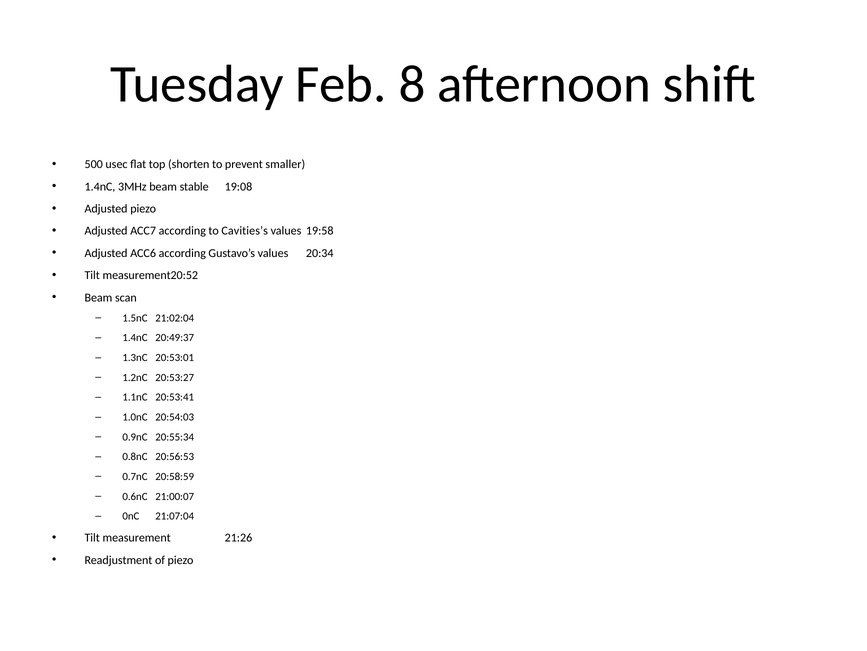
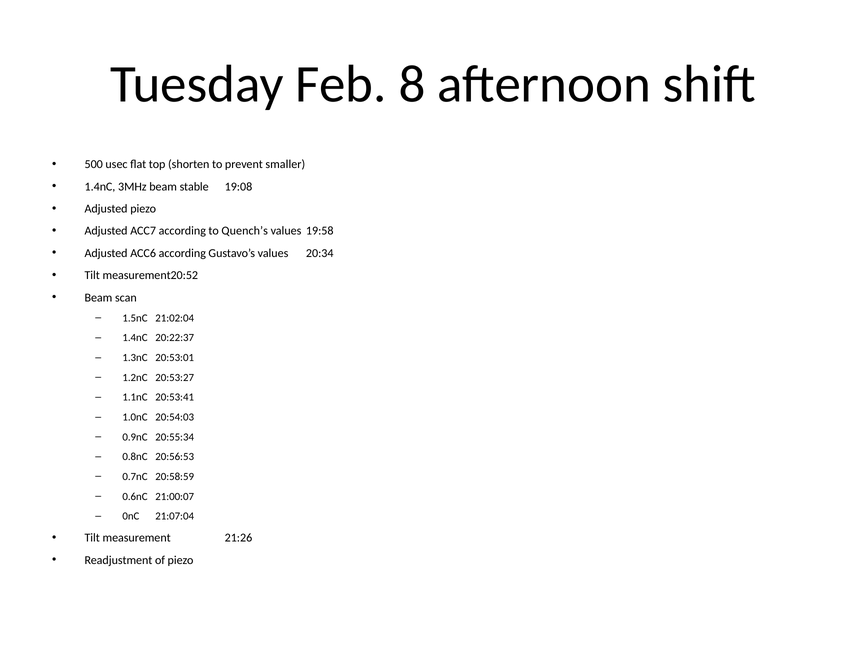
Cavities’s: Cavities’s -> Quench’s
20:49:37: 20:49:37 -> 20:22:37
